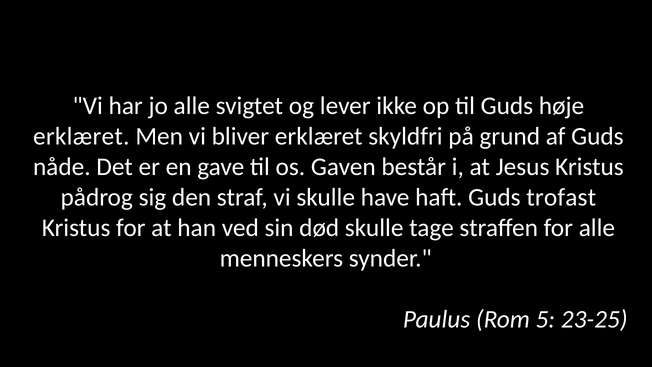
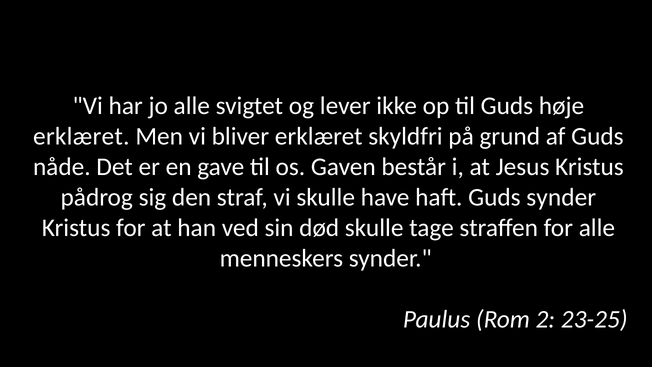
Guds trofast: trofast -> synder
5: 5 -> 2
